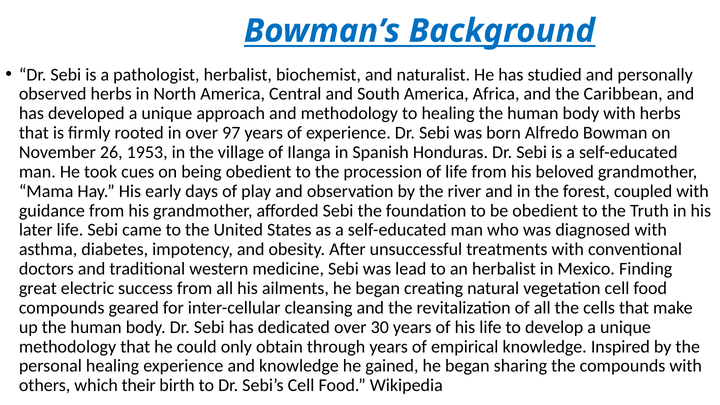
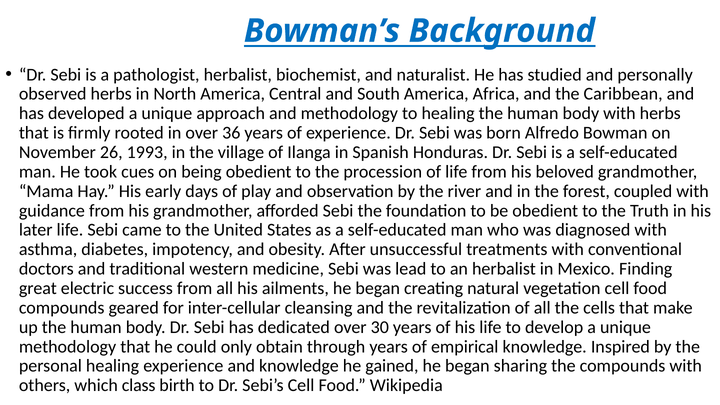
97: 97 -> 36
1953: 1953 -> 1993
their: their -> class
